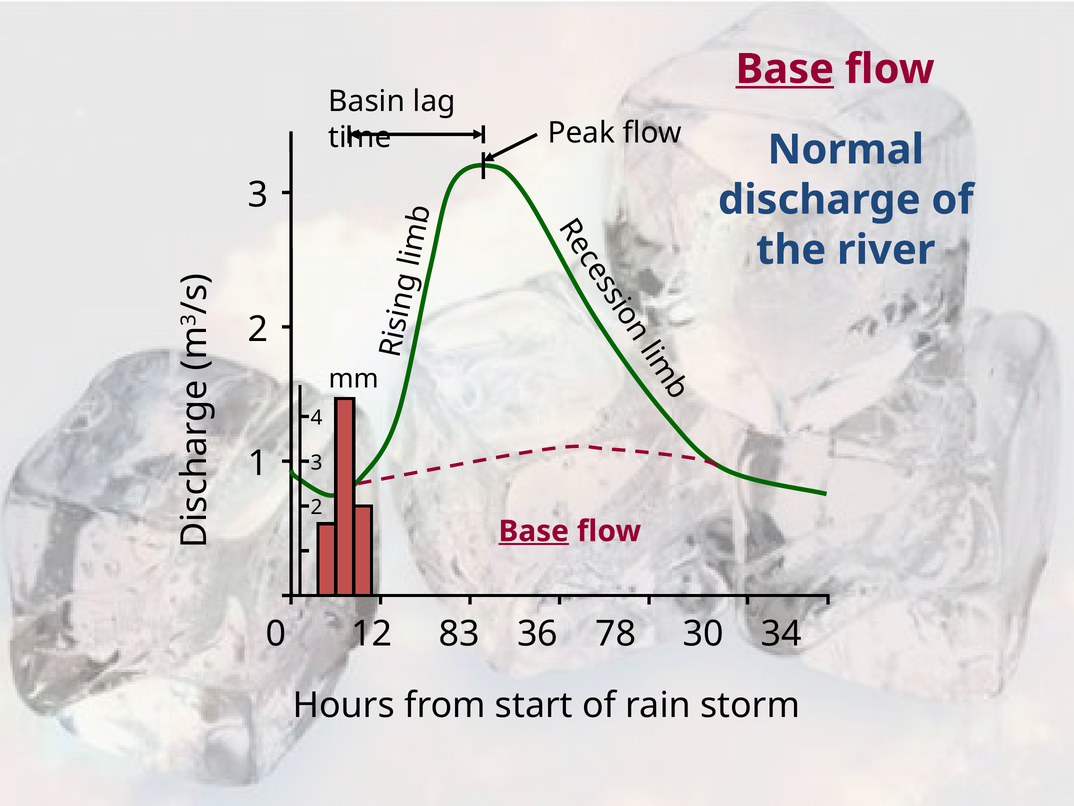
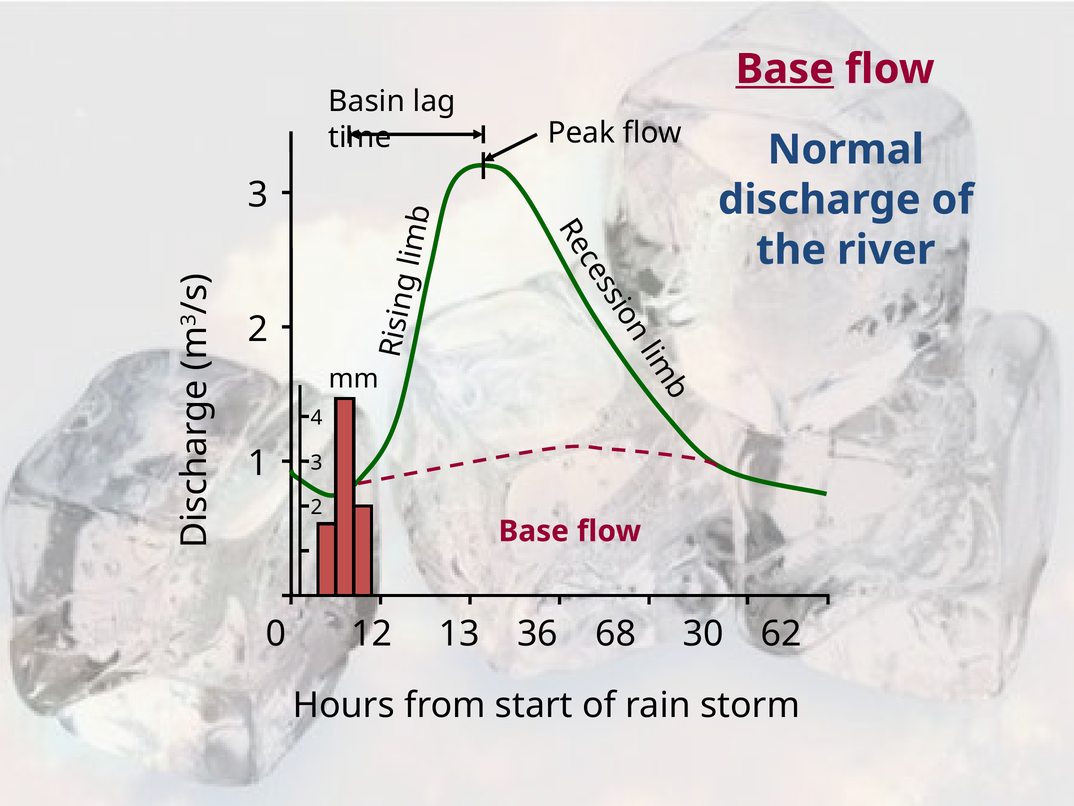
Base at (534, 531) underline: present -> none
83: 83 -> 13
78: 78 -> 68
34: 34 -> 62
